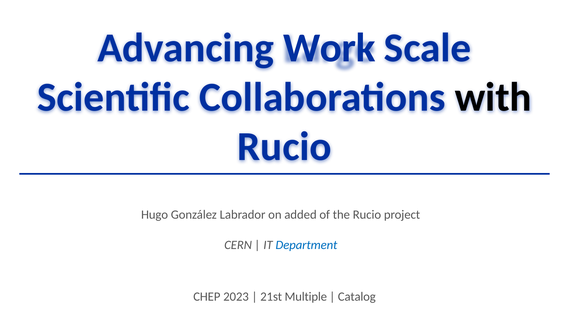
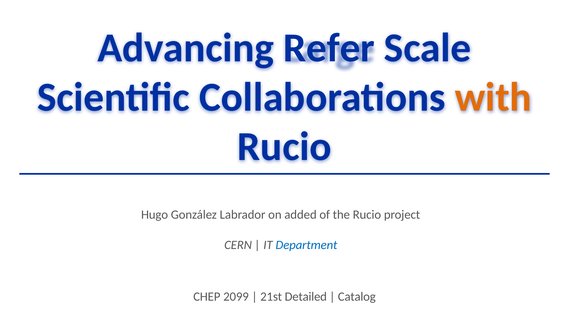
Work: Work -> Refer
with colour: black -> orange
2023: 2023 -> 2099
Multiple: Multiple -> Detailed
